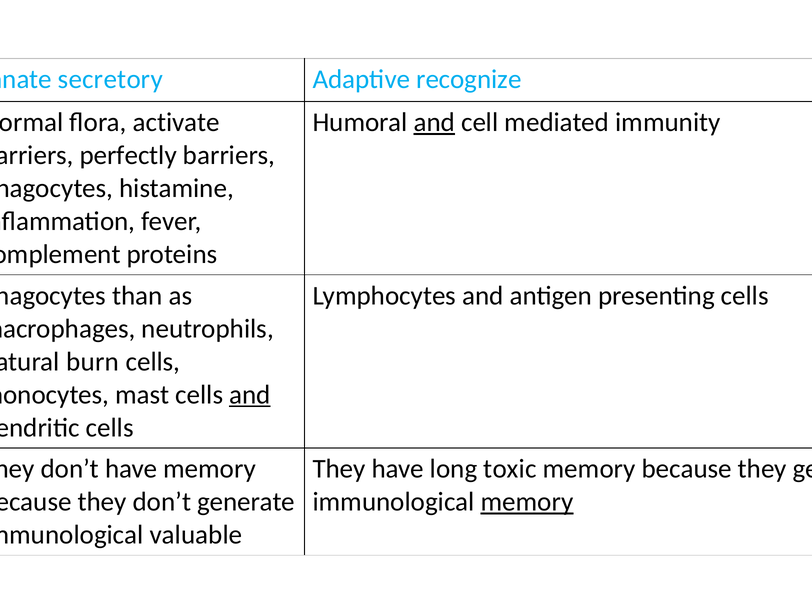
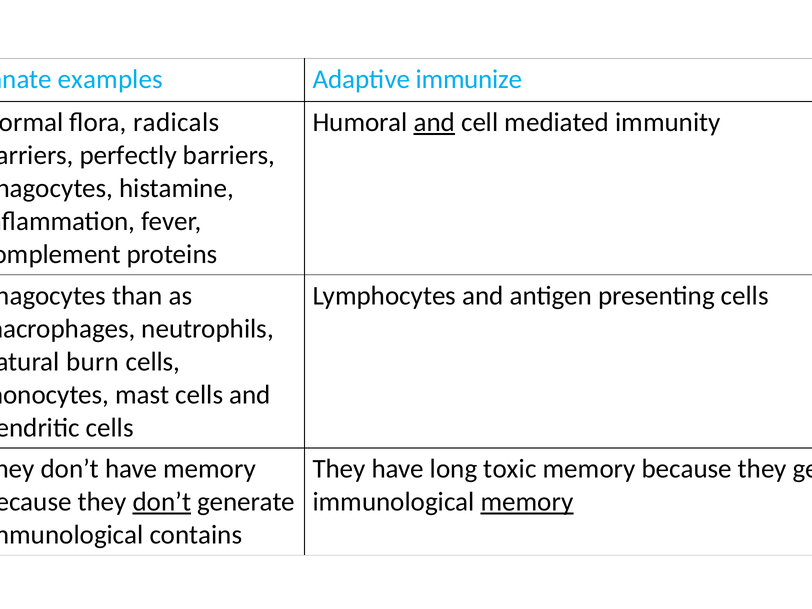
secretory: secretory -> examples
recognize: recognize -> immunize
activate: activate -> radicals
and at (250, 395) underline: present -> none
don’t at (162, 502) underline: none -> present
valuable: valuable -> contains
